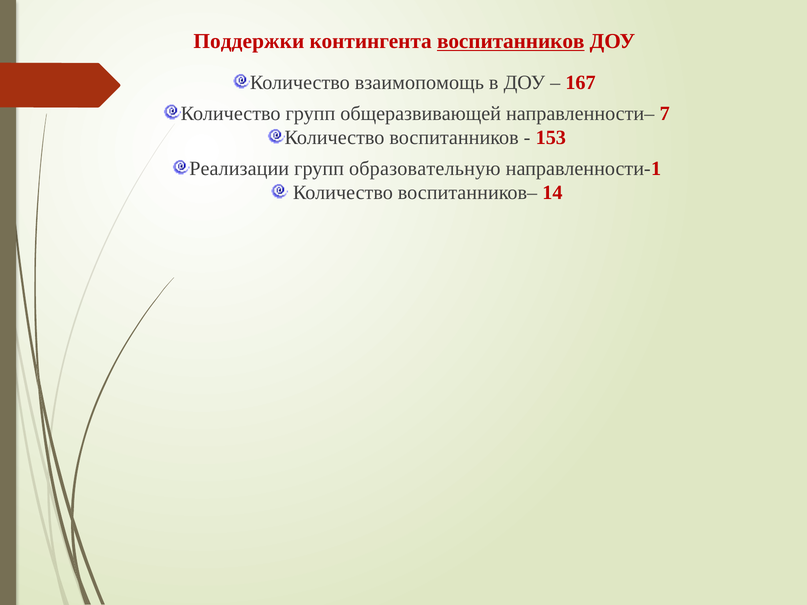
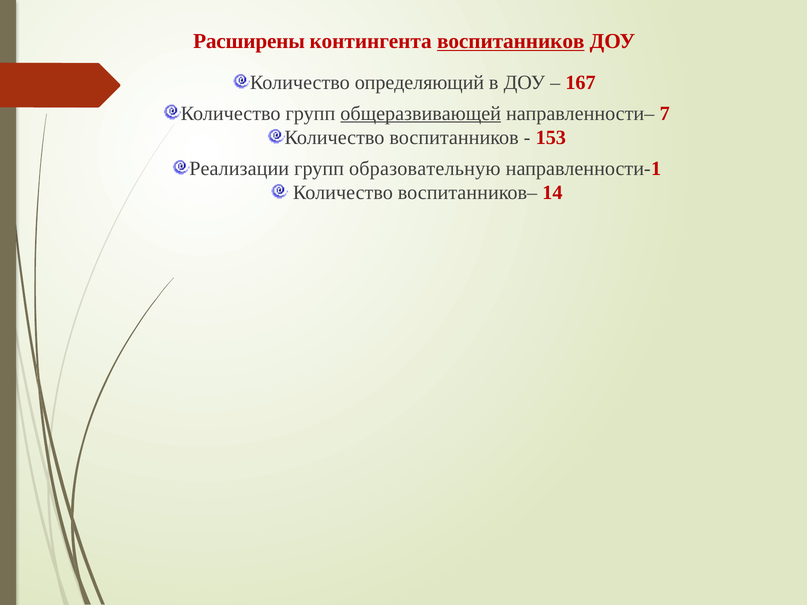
Поддержки: Поддержки -> Расширены
взаимопомощь: взаимопомощь -> определяющий
общеразвивающей underline: none -> present
